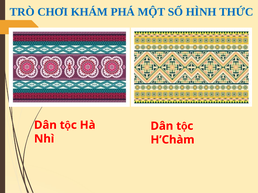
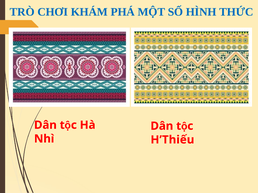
H’Chàm: H’Chàm -> H’Thiếu
